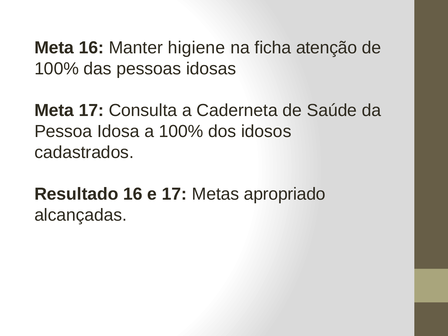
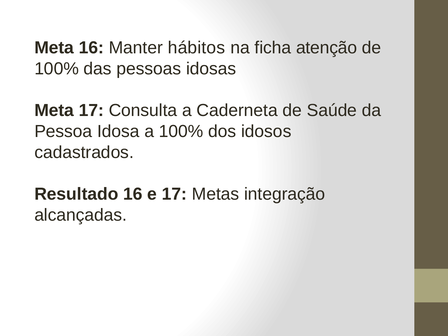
higiene: higiene -> hábitos
apropriado: apropriado -> integração
